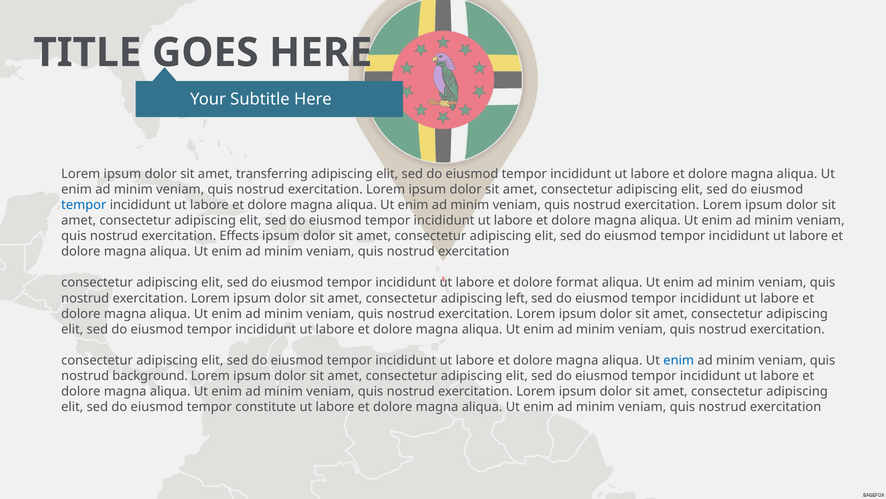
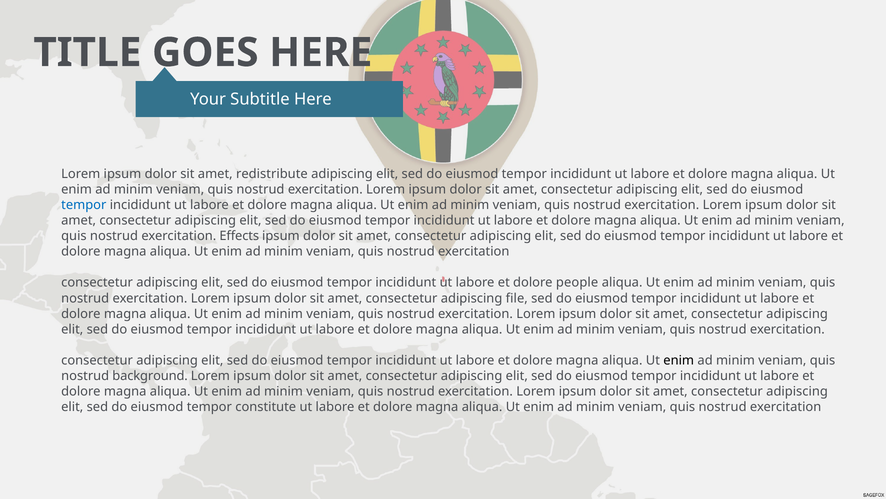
transferring: transferring -> redistribute
format: format -> people
left: left -> file
enim at (679, 360) colour: blue -> black
